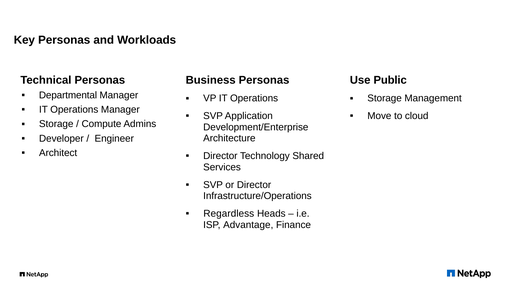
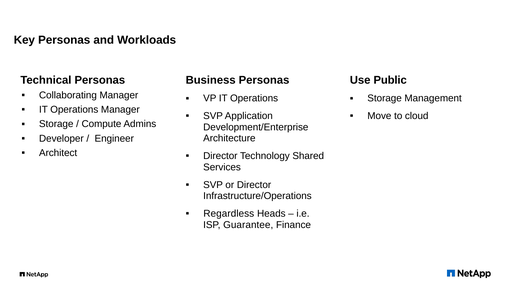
Departmental: Departmental -> Collaborating
Advantage: Advantage -> Guarantee
